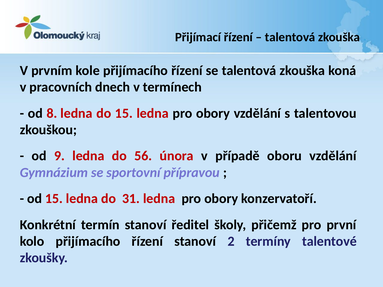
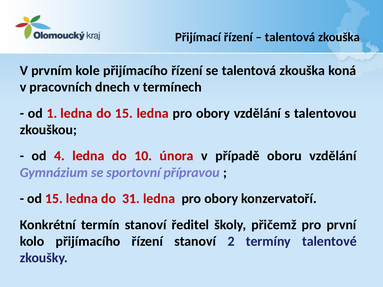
8: 8 -> 1
9: 9 -> 4
56: 56 -> 10
